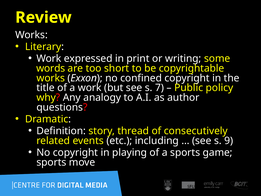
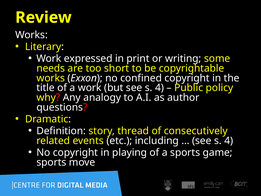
words: words -> needs
but see s 7: 7 -> 4
9 at (229, 141): 9 -> 4
